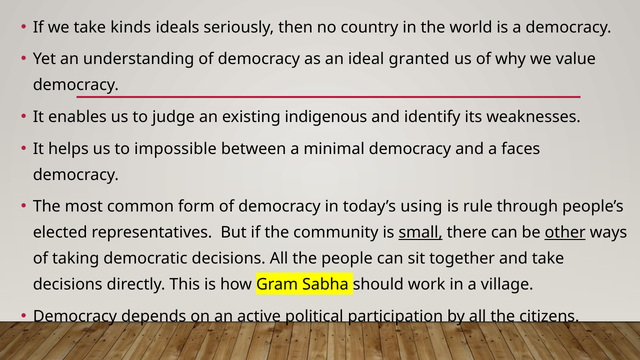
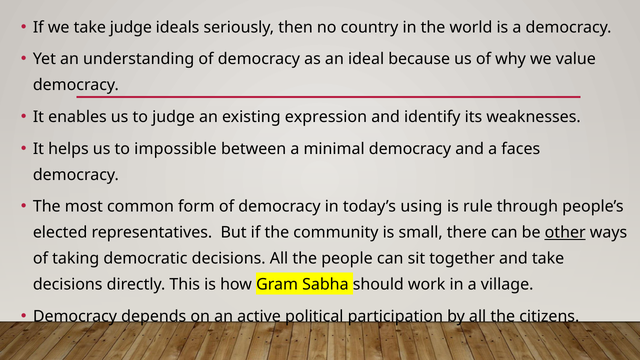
take kinds: kinds -> judge
granted: granted -> because
indigenous: indigenous -> expression
small underline: present -> none
